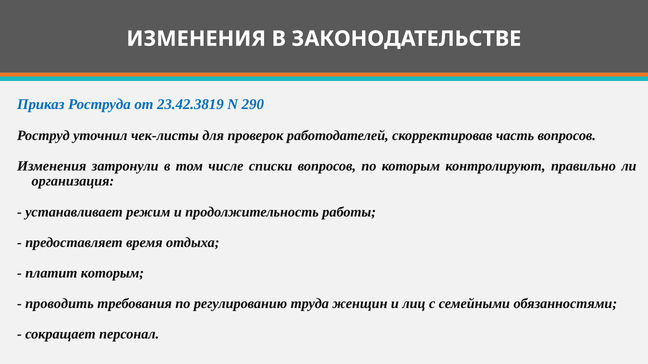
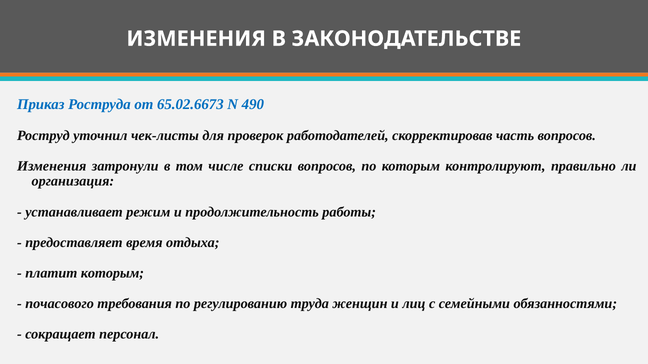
23.42.3819: 23.42.3819 -> 65.02.6673
290: 290 -> 490
проводить: проводить -> почасового
